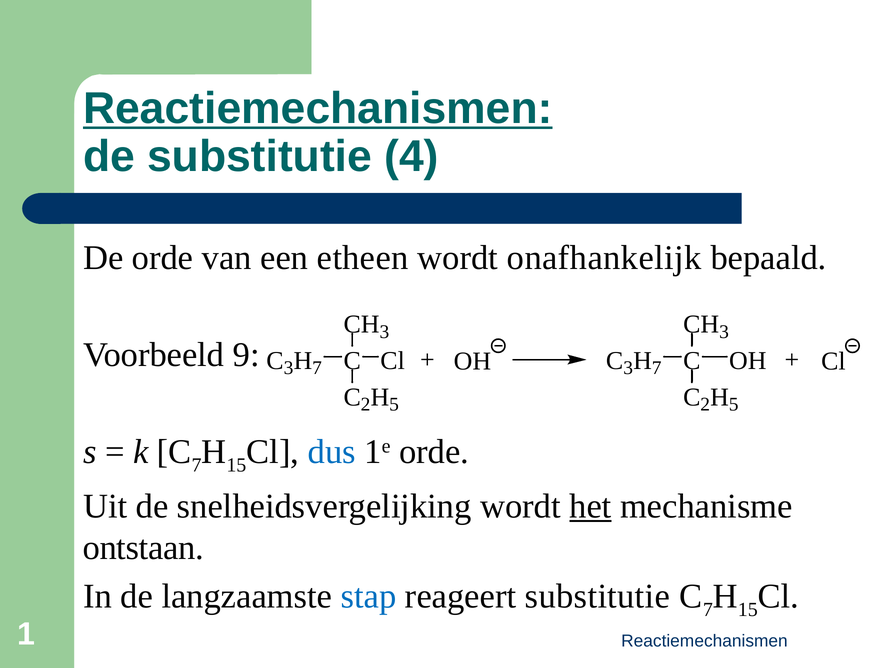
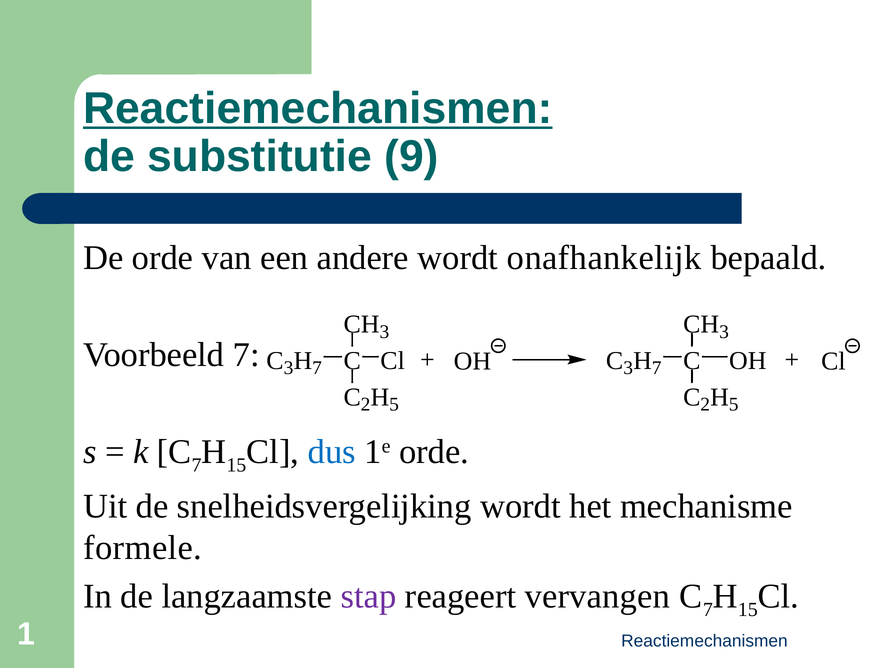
4: 4 -> 9
etheen: etheen -> andere
Voorbeeld 9: 9 -> 7
het underline: present -> none
ontstaan: ontstaan -> formele
stap colour: blue -> purple
reageert substitutie: substitutie -> vervangen
